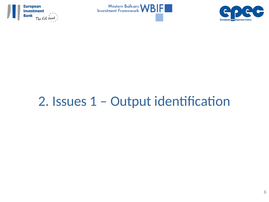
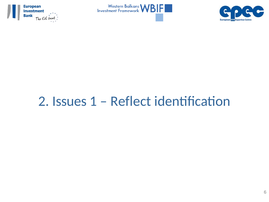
Output: Output -> Reflect
